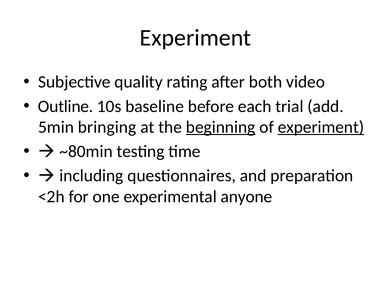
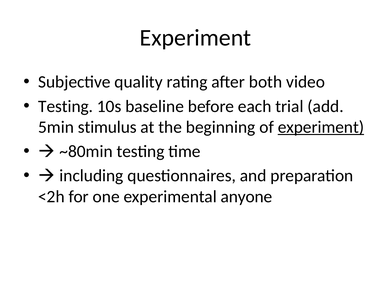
Outline at (66, 106): Outline -> Testing
bringing: bringing -> stimulus
beginning underline: present -> none
